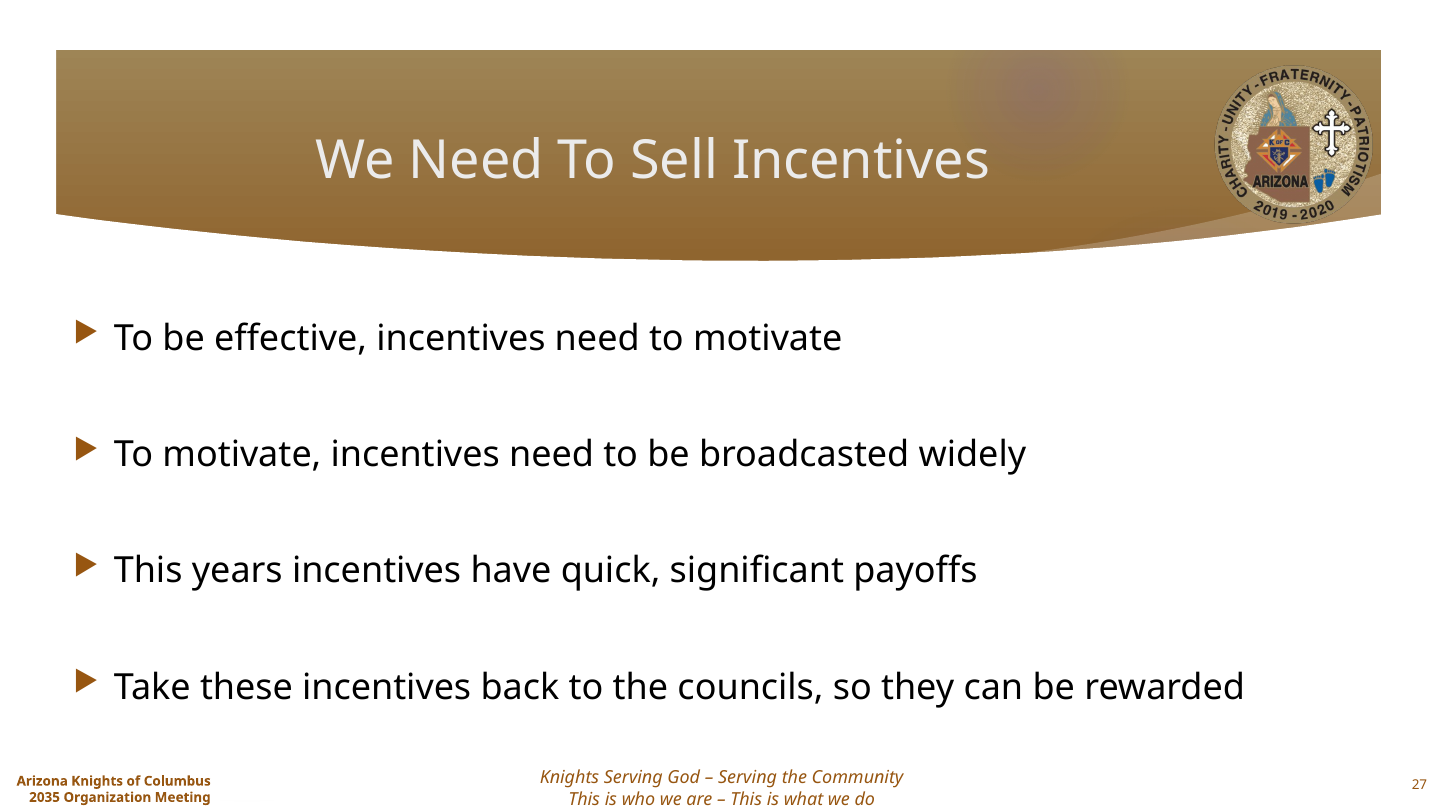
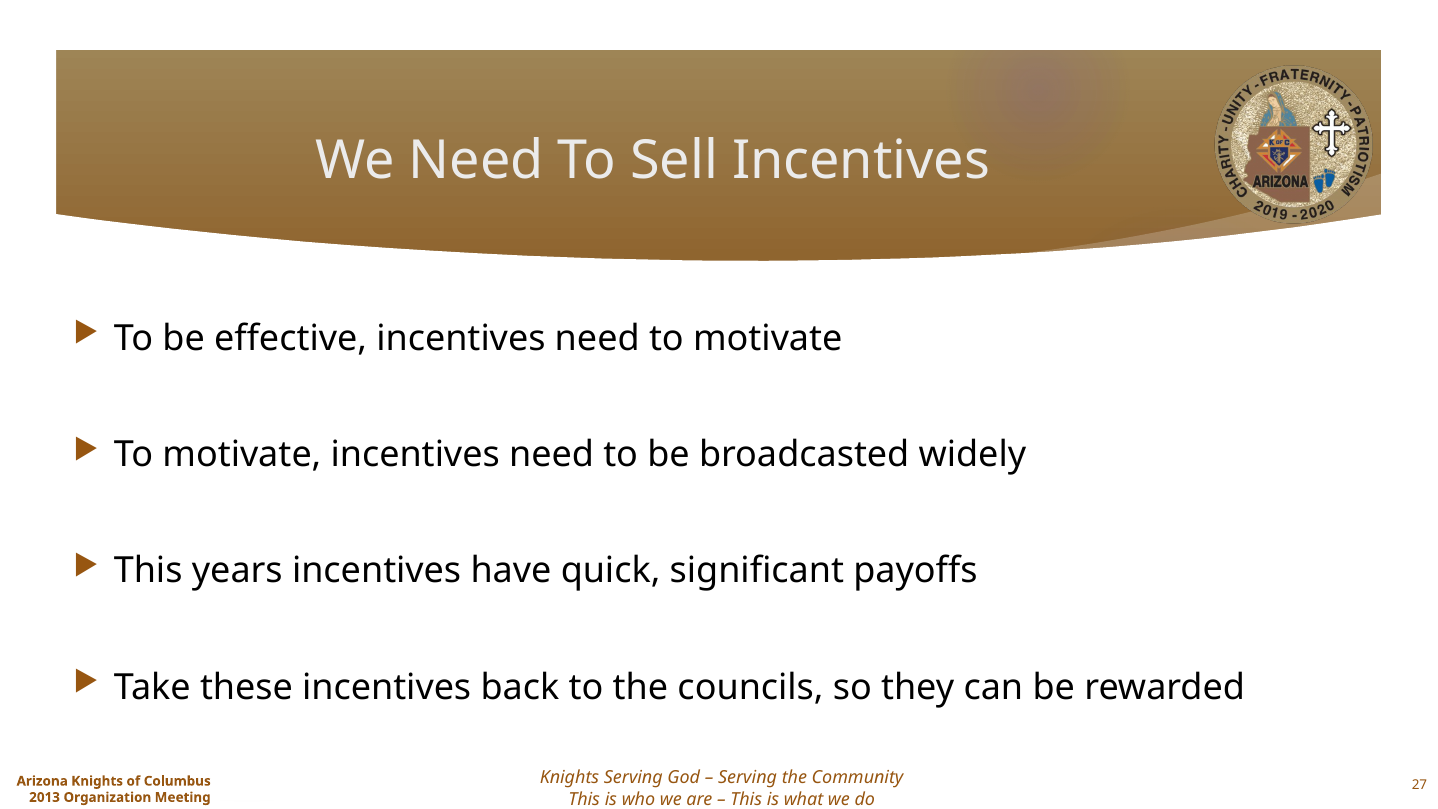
2035: 2035 -> 2013
